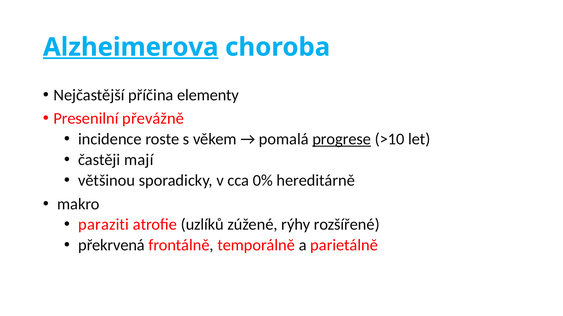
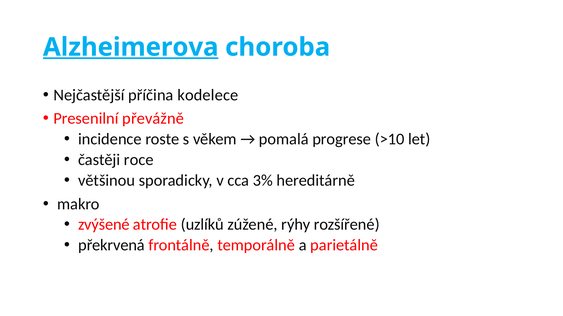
elementy: elementy -> kodelece
progrese underline: present -> none
mají: mají -> roce
0%: 0% -> 3%
paraziti: paraziti -> zvýšené
